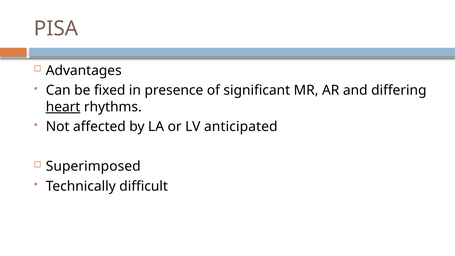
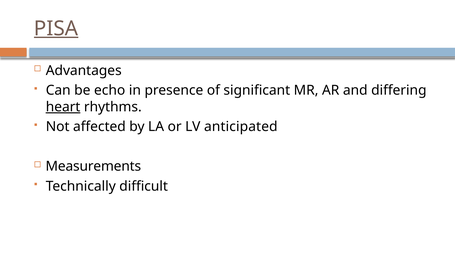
PISA underline: none -> present
fixed: fixed -> echo
Superimposed: Superimposed -> Measurements
